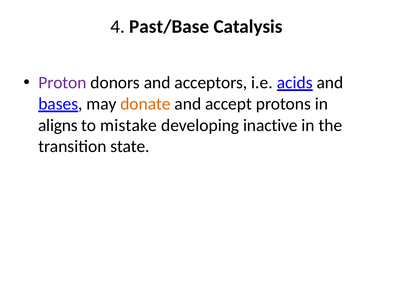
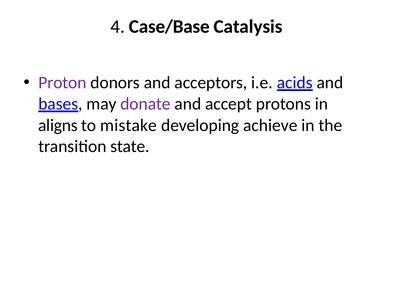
Past/Base: Past/Base -> Case/Base
donate colour: orange -> purple
inactive: inactive -> achieve
